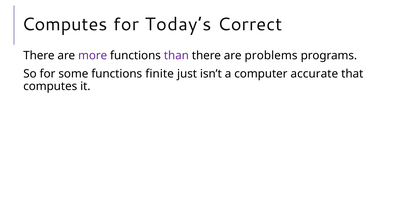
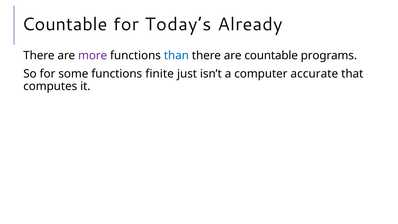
Computes at (65, 24): Computes -> Countable
Correct: Correct -> Already
than colour: purple -> blue
are problems: problems -> countable
